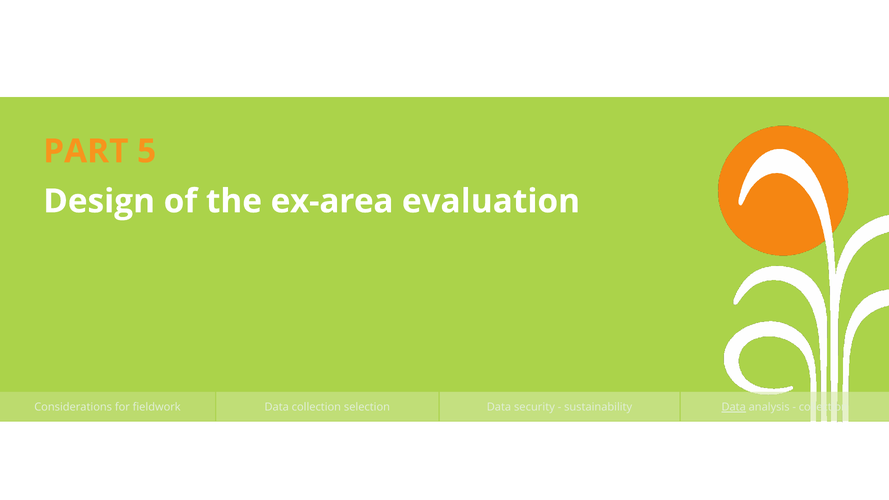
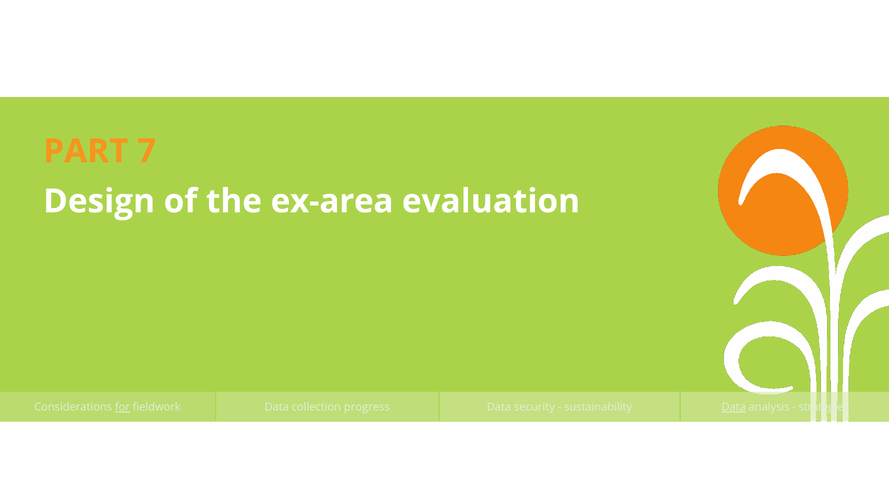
5: 5 -> 7
for underline: none -> present
selection: selection -> progress
collection at (823, 407): collection -> strategies
